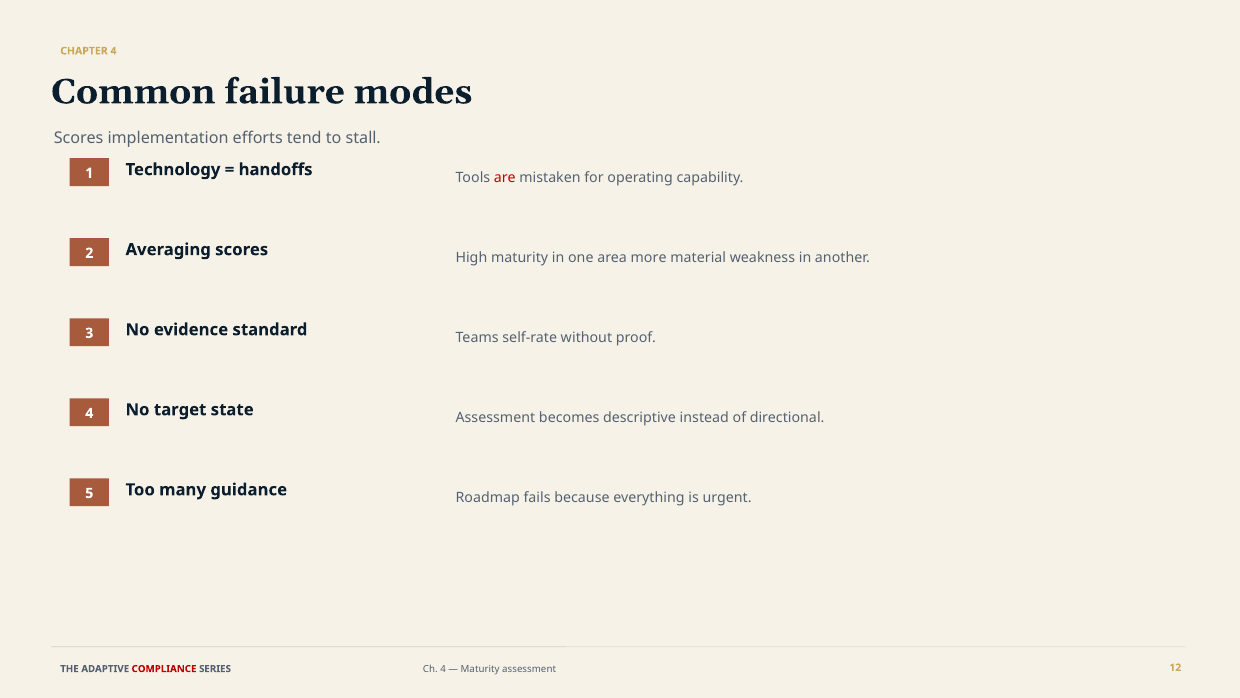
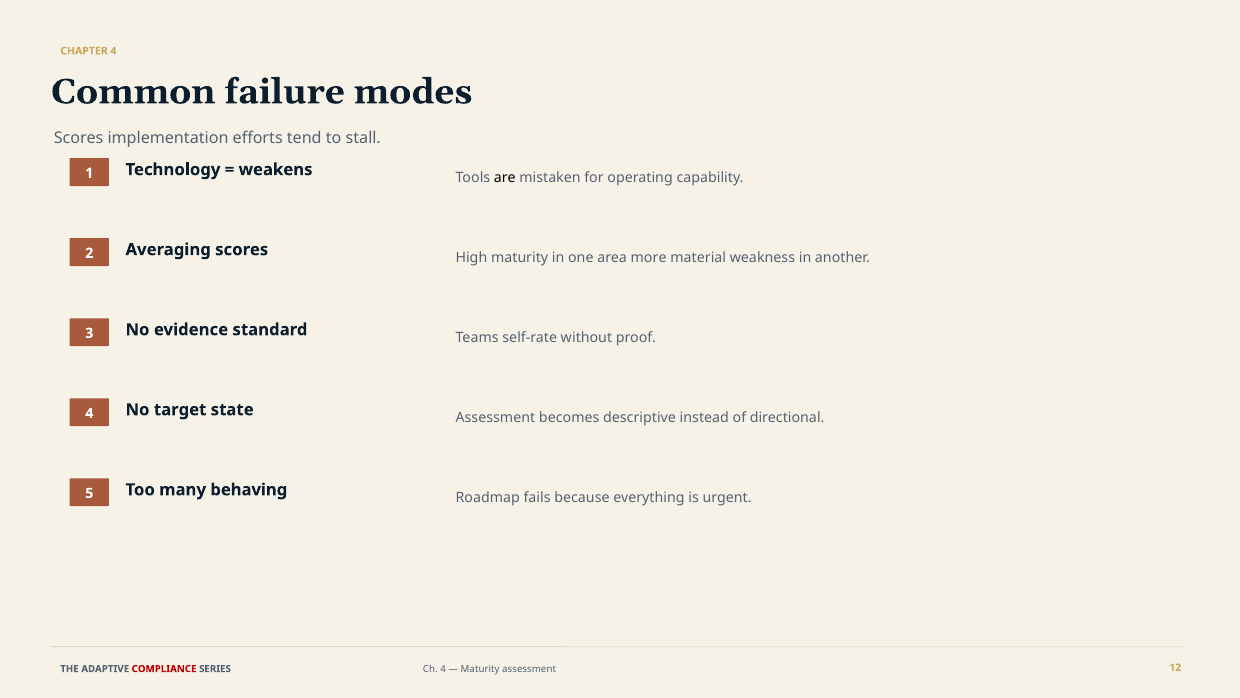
handoffs: handoffs -> weakens
are colour: red -> black
guidance: guidance -> behaving
